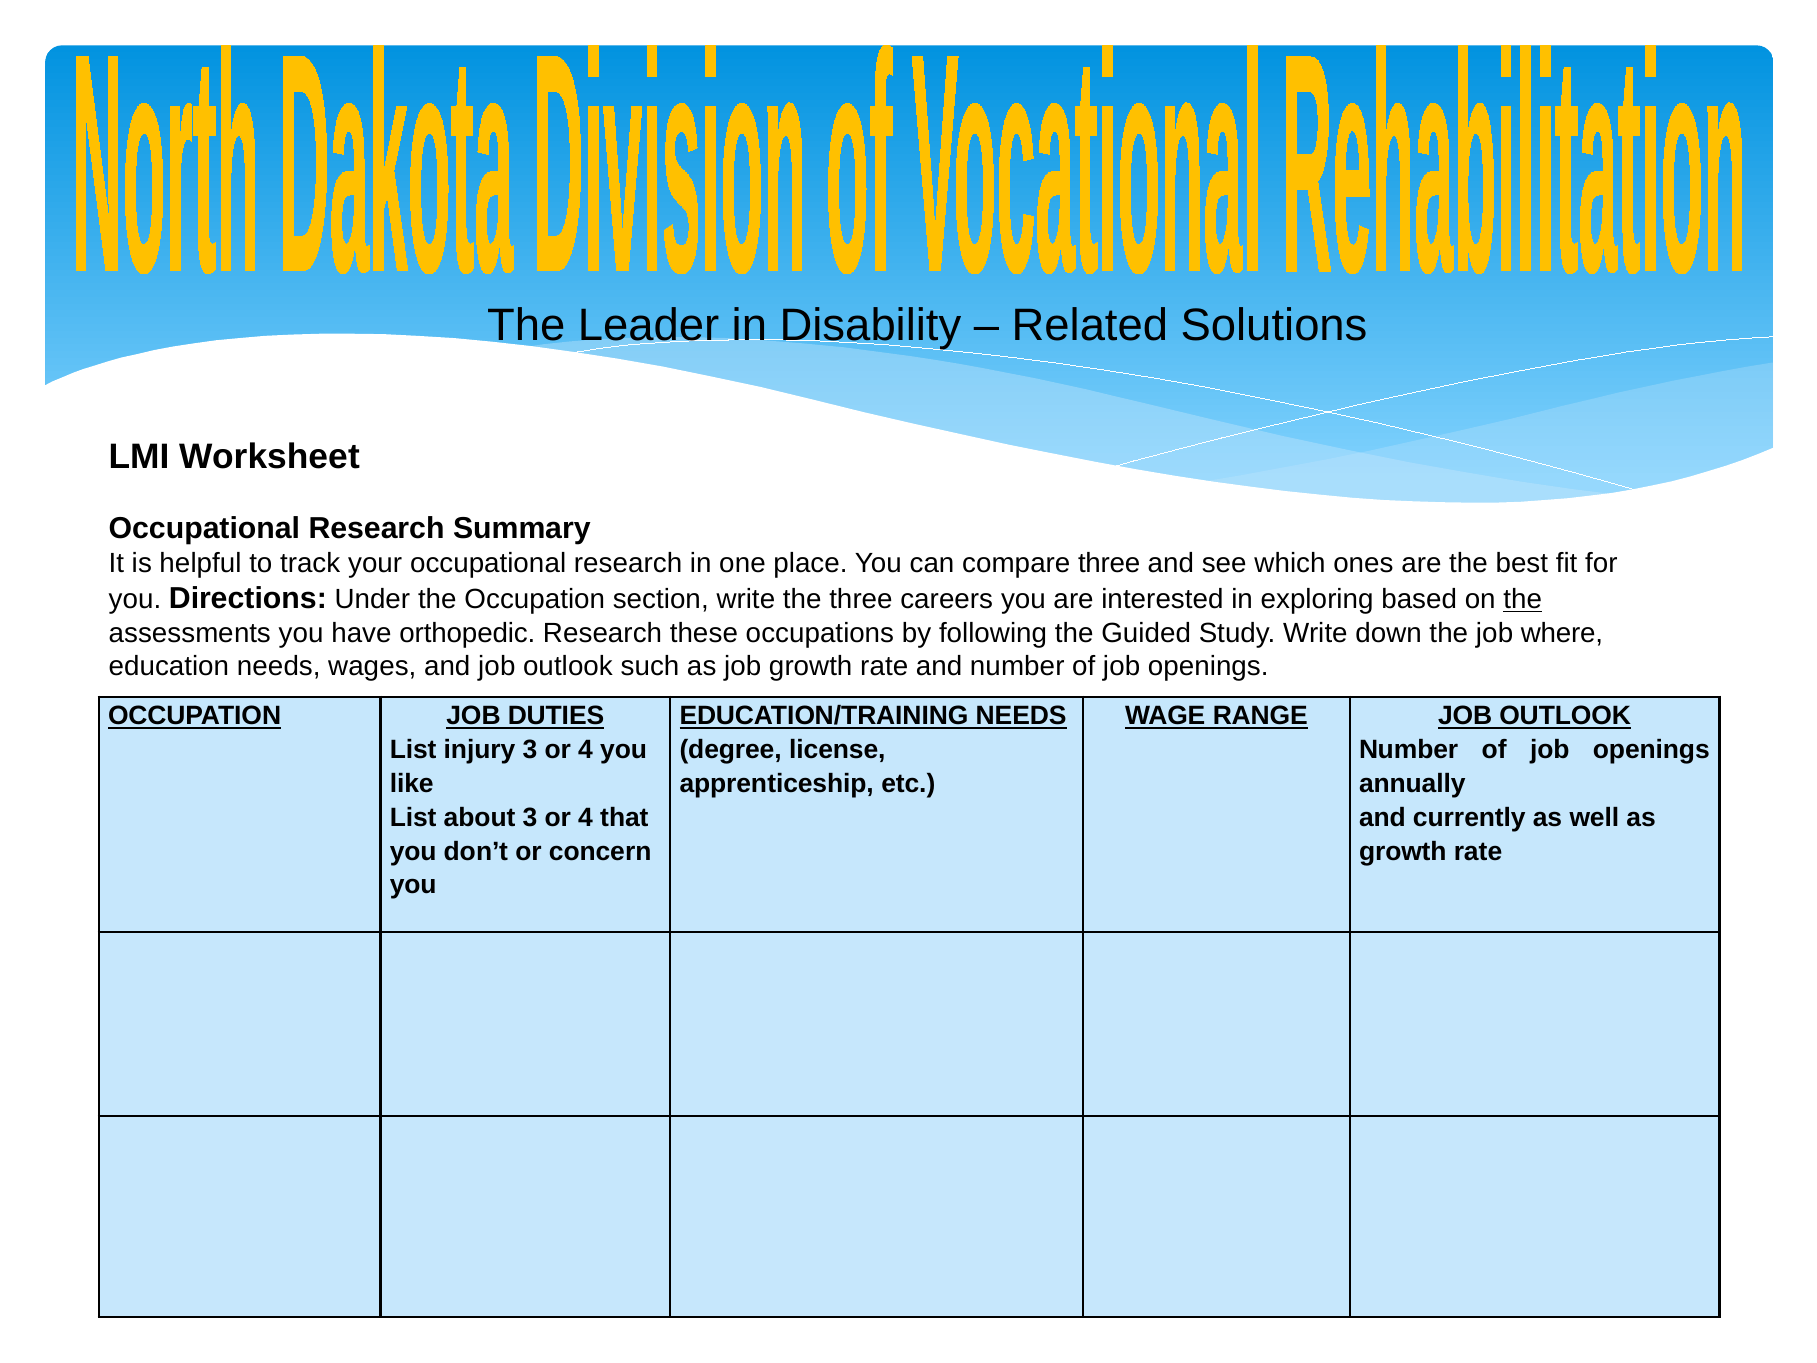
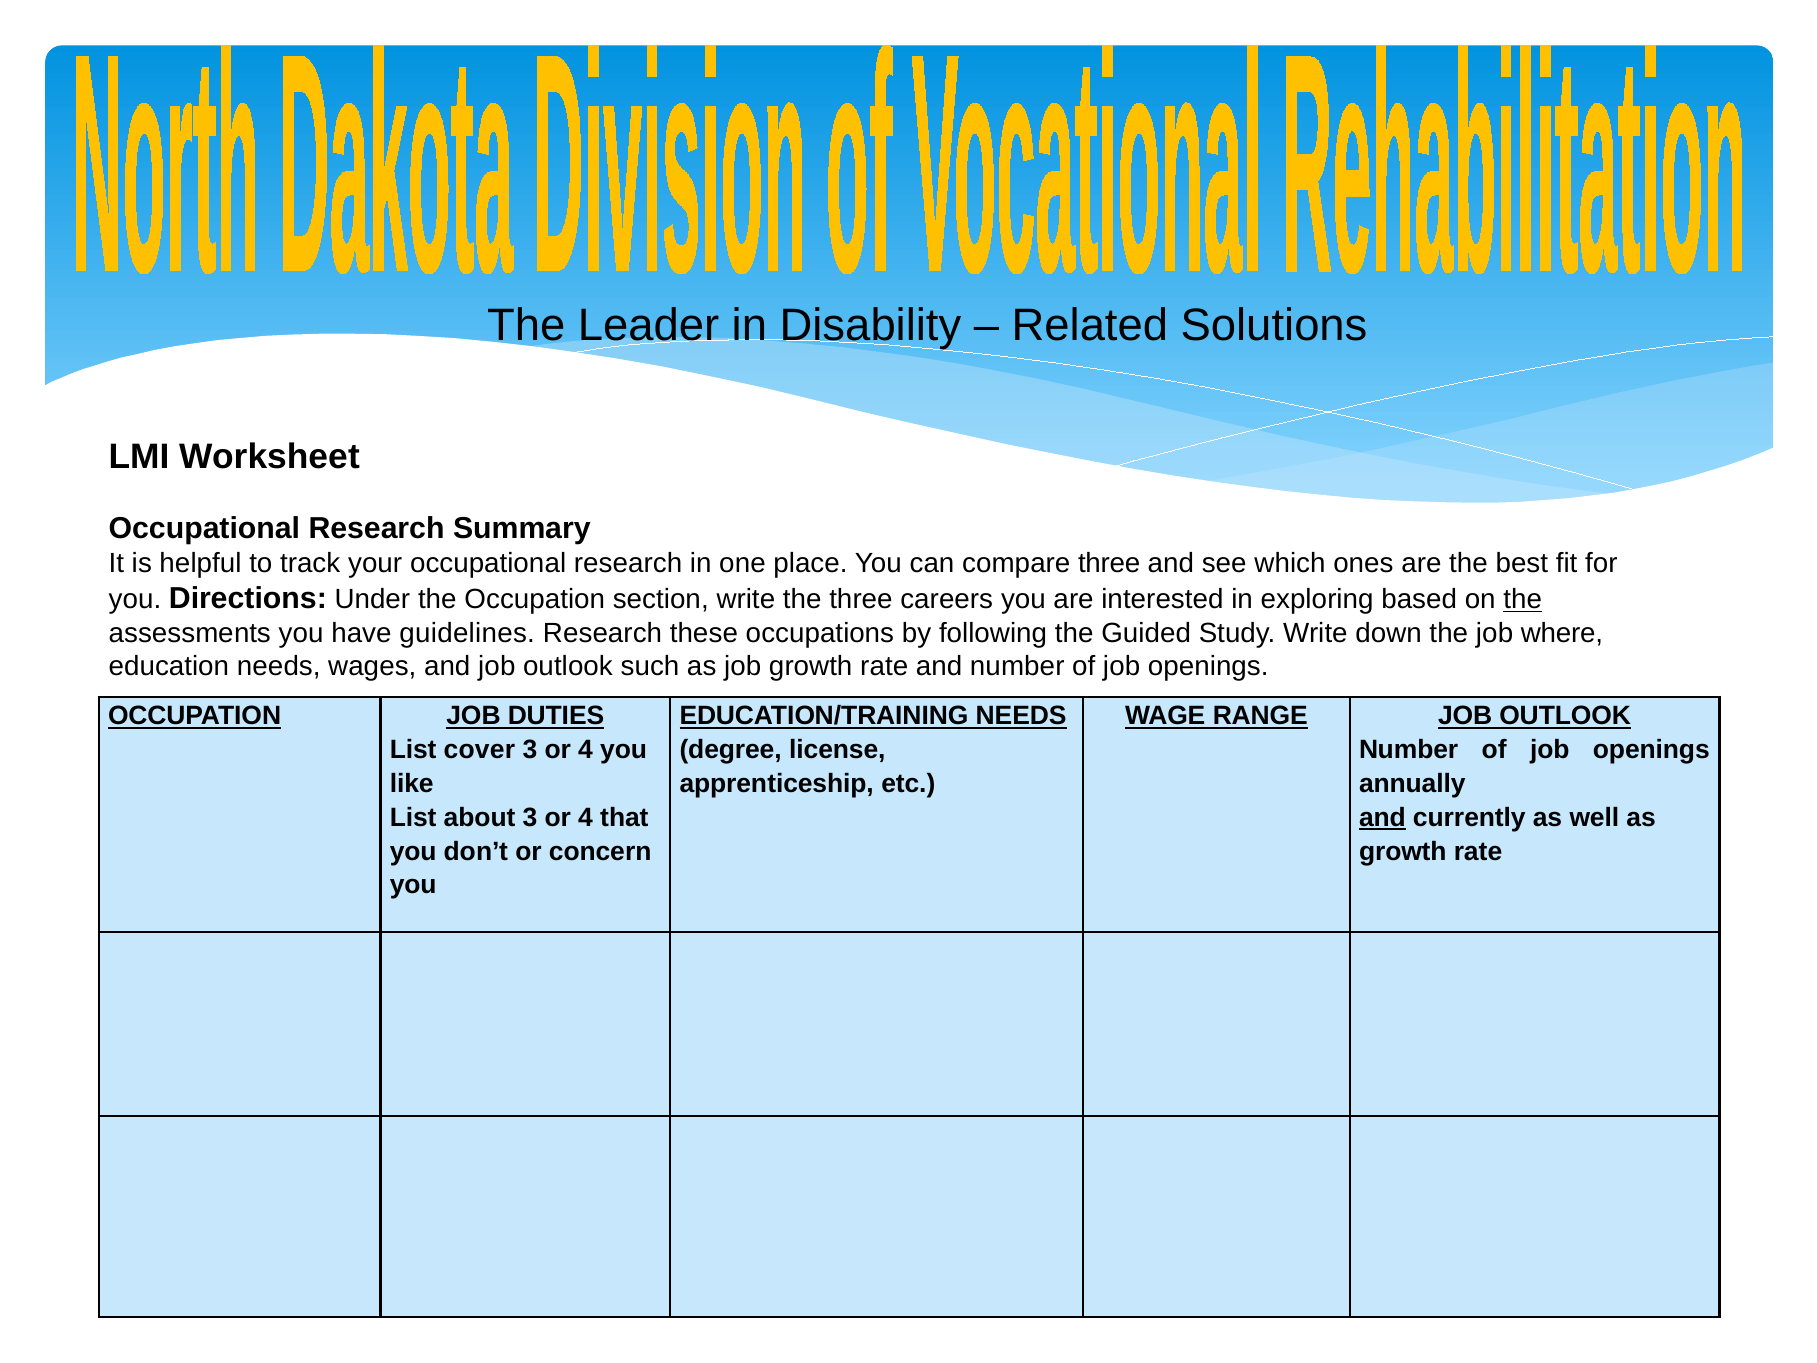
orthopedic: orthopedic -> guidelines
injury: injury -> cover
and at (1382, 817) underline: none -> present
